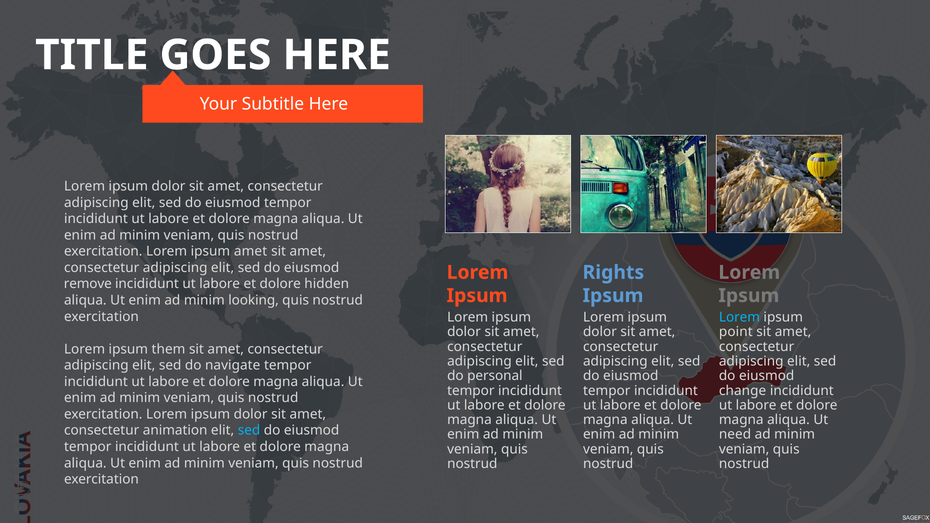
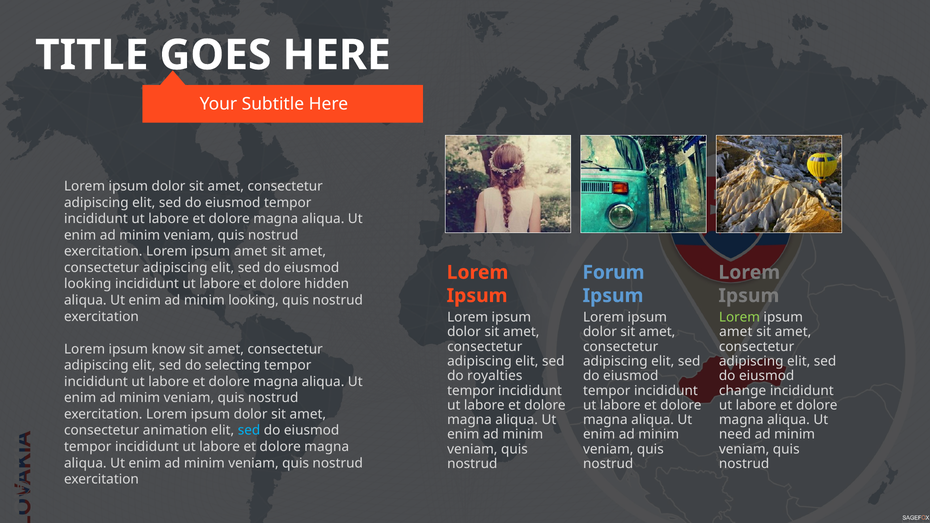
Rights: Rights -> Forum
remove at (88, 284): remove -> looking
Lorem at (739, 317) colour: light blue -> light green
point at (736, 332): point -> amet
them: them -> know
navigate: navigate -> selecting
personal: personal -> royalties
